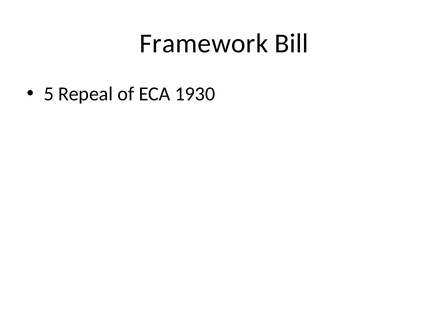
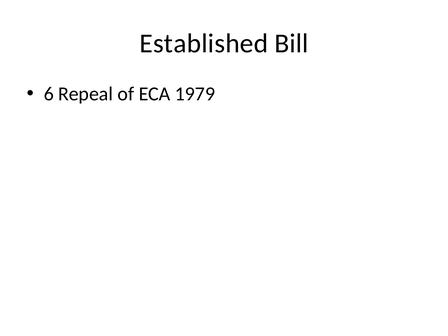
Framework: Framework -> Established
5: 5 -> 6
1930: 1930 -> 1979
